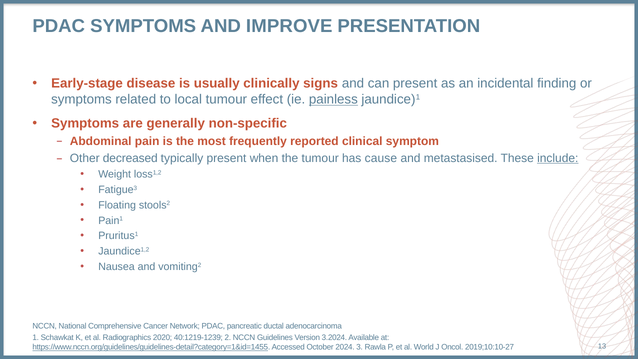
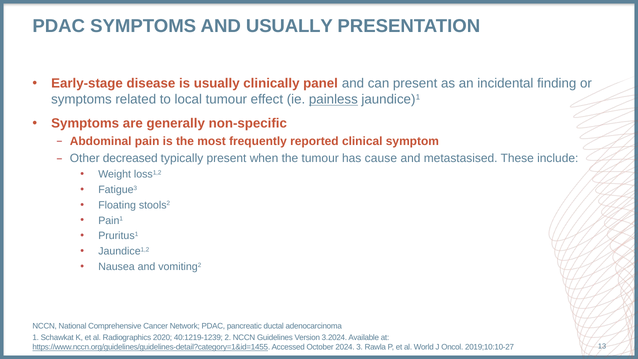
AND IMPROVE: IMPROVE -> USUALLY
signs: signs -> panel
include underline: present -> none
